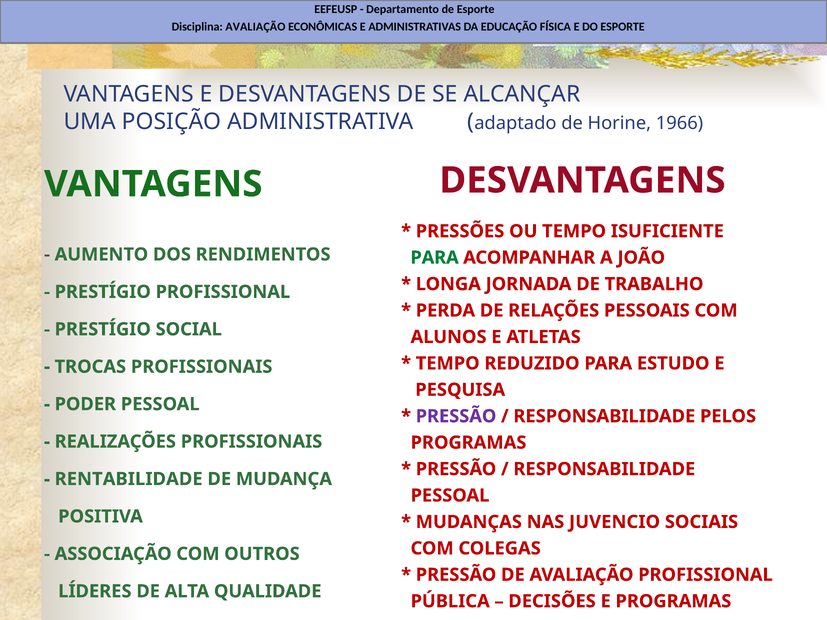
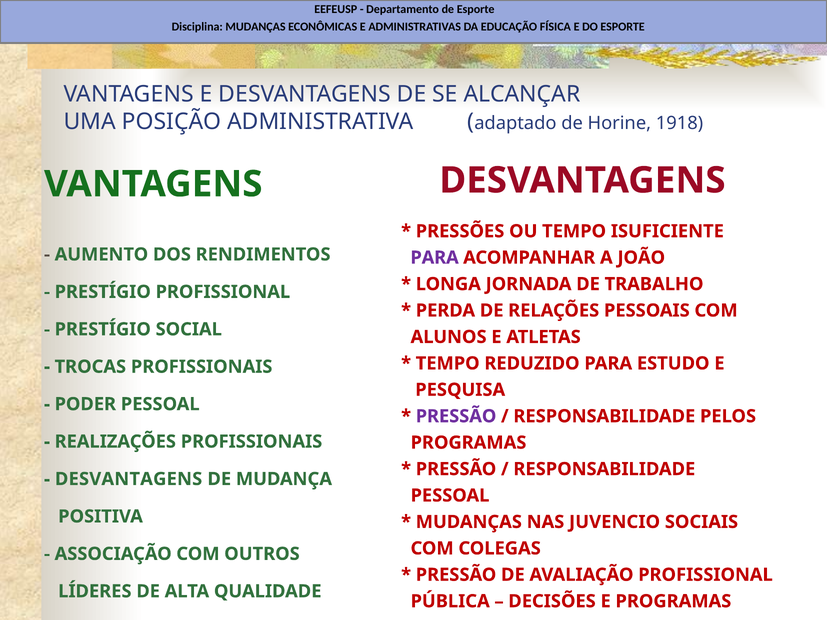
Disciplina AVALIAÇÃO: AVALIAÇÃO -> MUDANÇAS
1966: 1966 -> 1918
PARA at (435, 258) colour: green -> purple
RENTABILIDADE at (129, 479): RENTABILIDADE -> DESVANTAGENS
